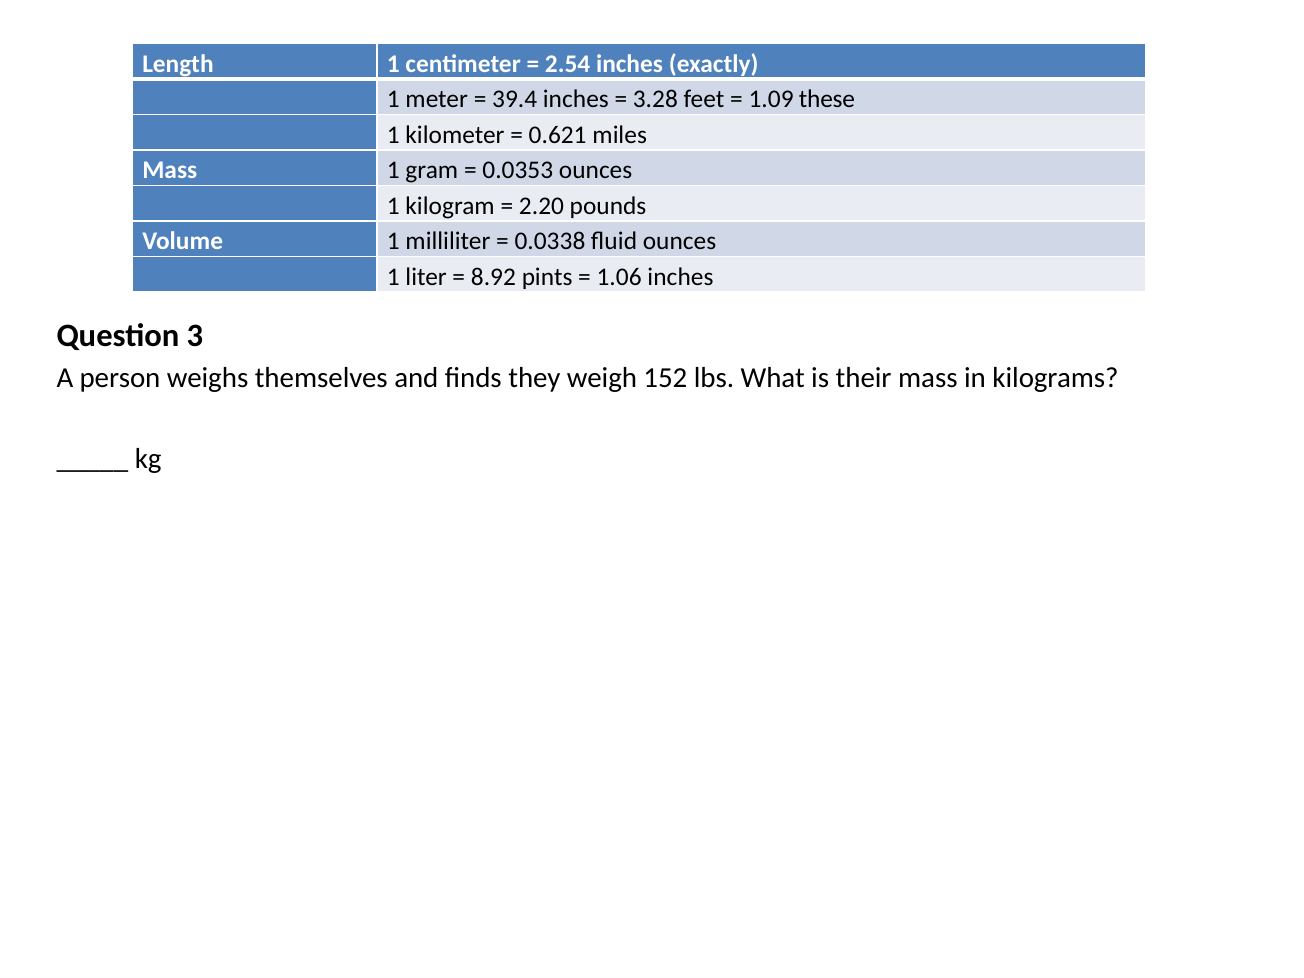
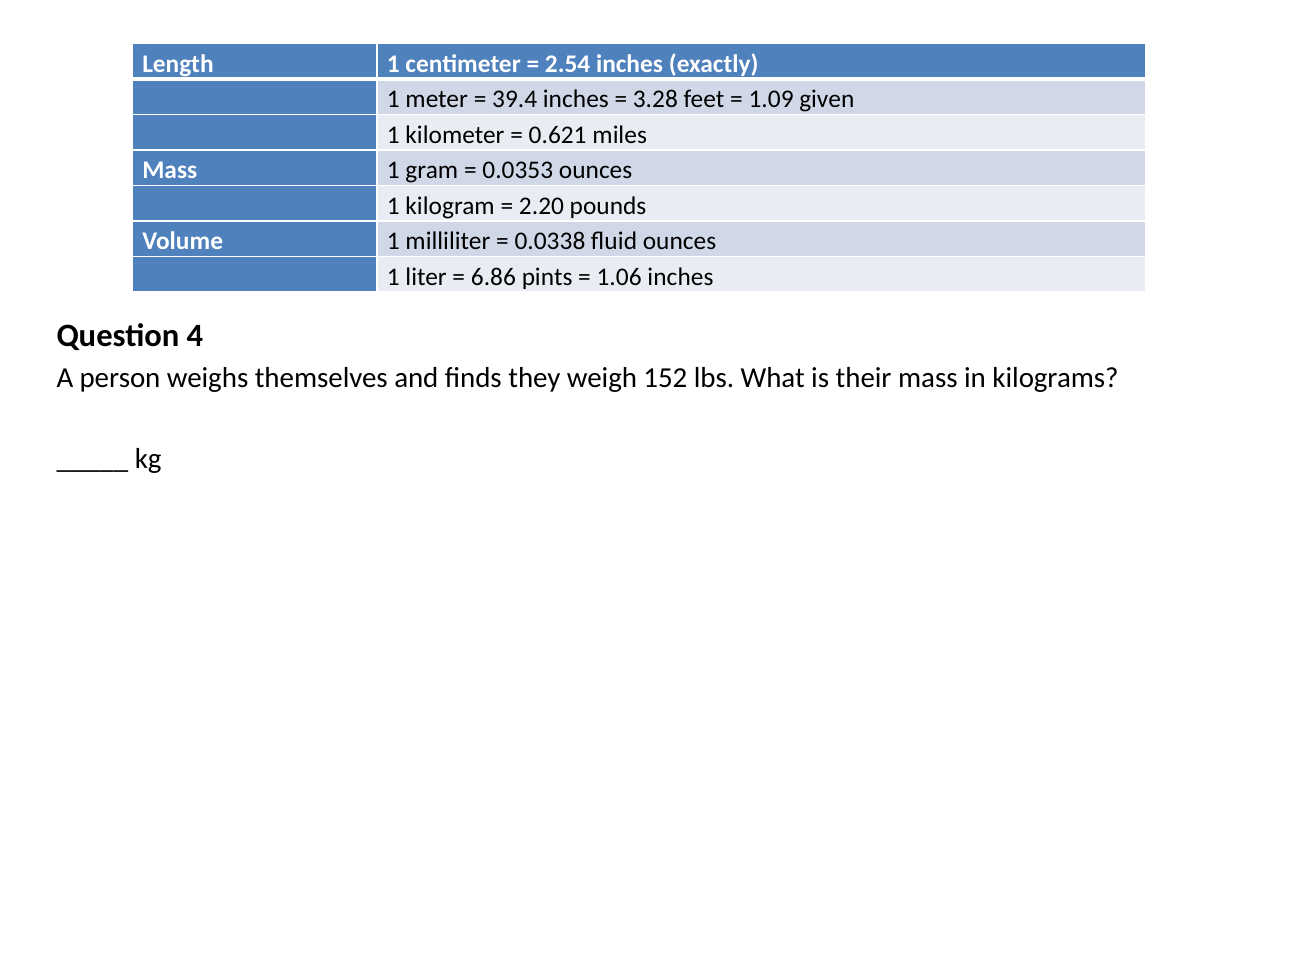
these: these -> given
8.92: 8.92 -> 6.86
3: 3 -> 4
